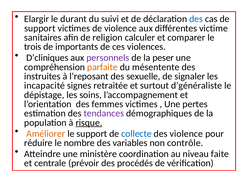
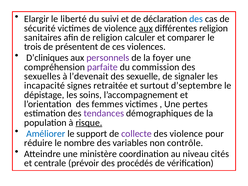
durant: durant -> liberté
support at (40, 28): support -> sécurité
aux at (146, 28) underline: none -> present
différentes victime: victime -> religion
importants: importants -> présentent
peser: peser -> foyer
parfaite colour: orange -> purple
mésentente: mésentente -> commission
instruites: instruites -> sexuelles
l’reposant: l’reposant -> l’devenait
d’généraliste: d’généraliste -> d’septembre
Améliorer colour: orange -> blue
collecte colour: blue -> purple
faite: faite -> cités
